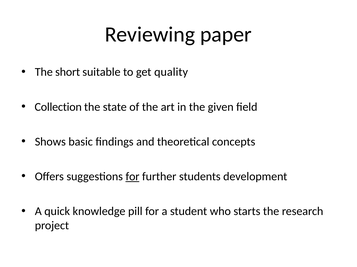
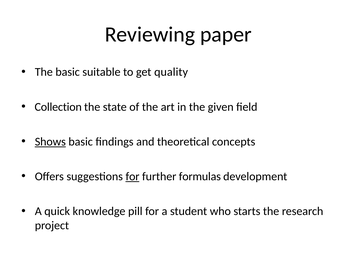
The short: short -> basic
Shows underline: none -> present
students: students -> formulas
